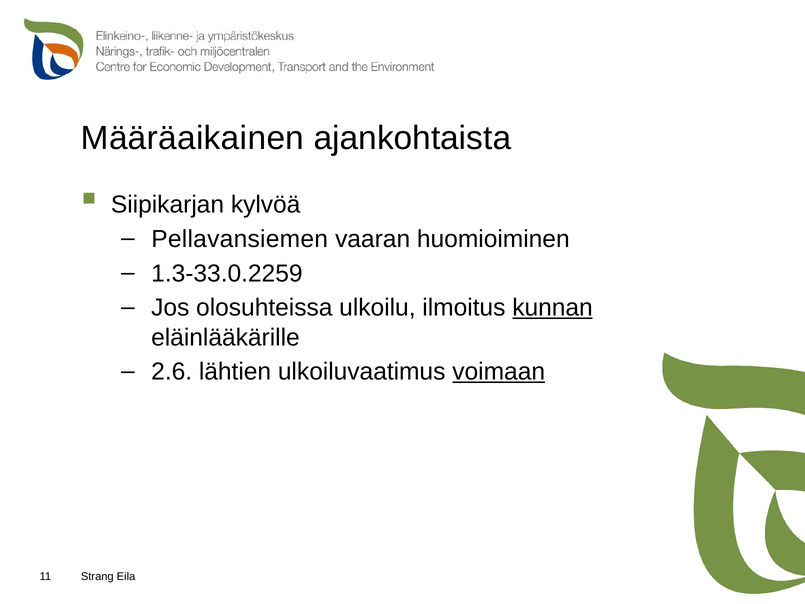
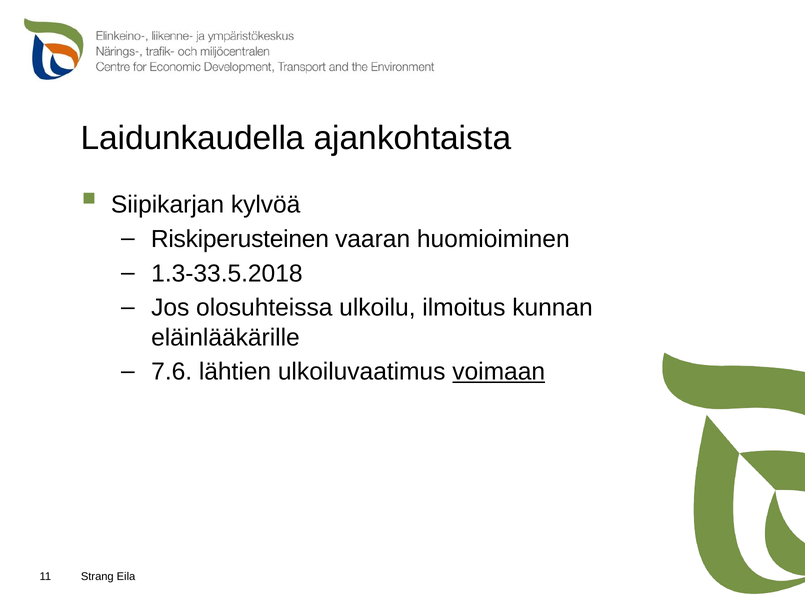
Määräaikainen: Määräaikainen -> Laidunkaudella
Pellavansiemen: Pellavansiemen -> Riskiperusteinen
1.3-33.0.2259: 1.3-33.0.2259 -> 1.3-33.5.2018
kunnan underline: present -> none
2.6: 2.6 -> 7.6
